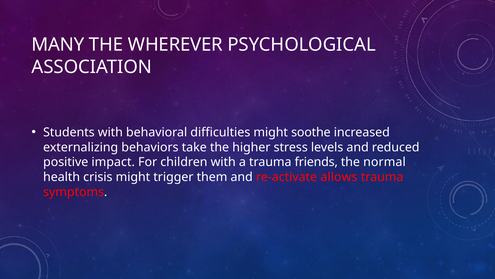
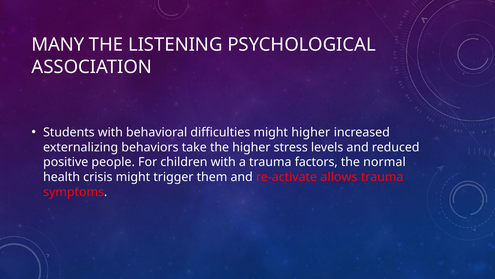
WHEREVER: WHEREVER -> LISTENING
might soothe: soothe -> higher
impact: impact -> people
friends: friends -> factors
